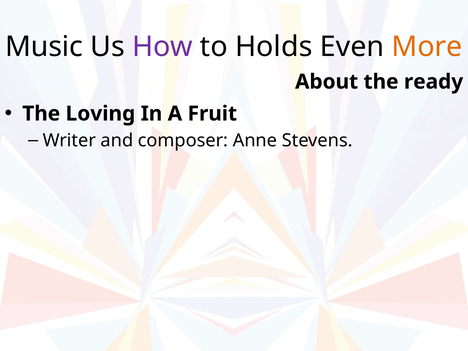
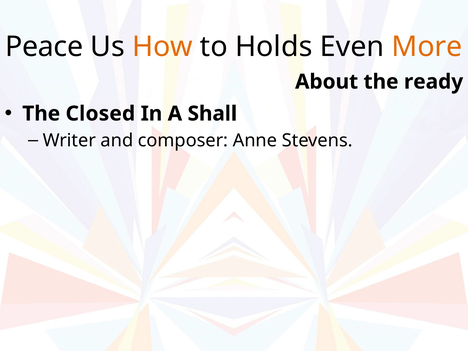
Music: Music -> Peace
How colour: purple -> orange
Loving: Loving -> Closed
Fruit: Fruit -> Shall
